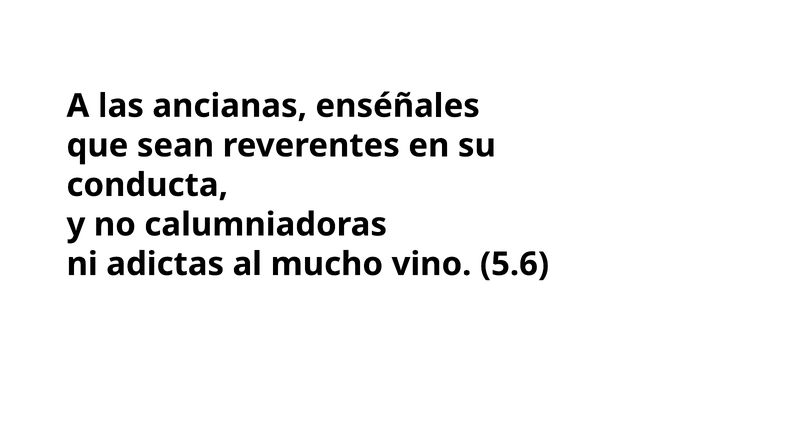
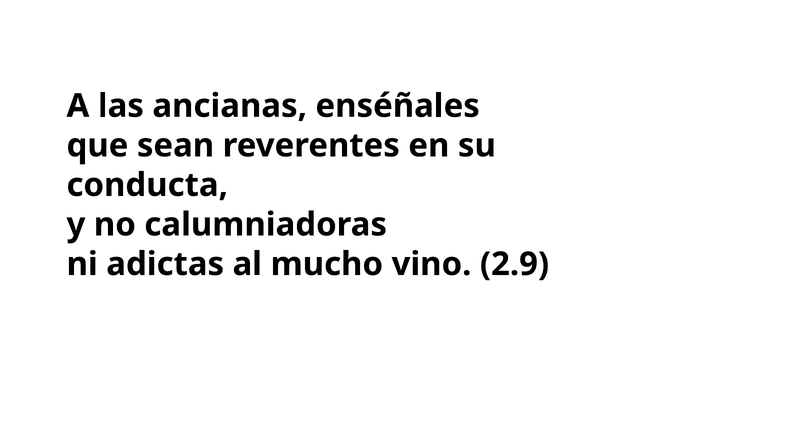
5.6: 5.6 -> 2.9
